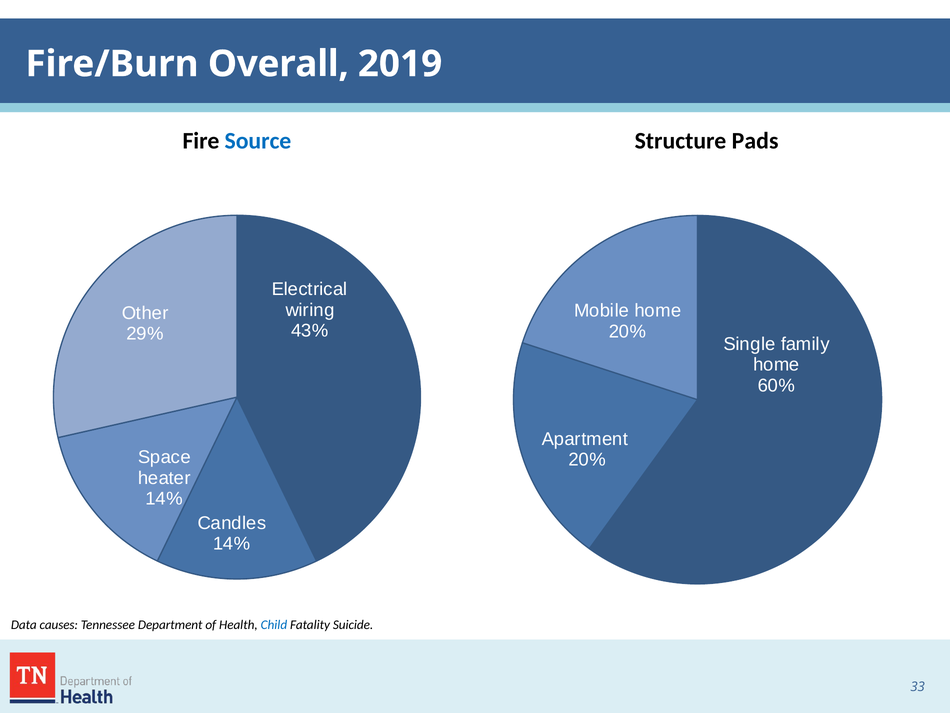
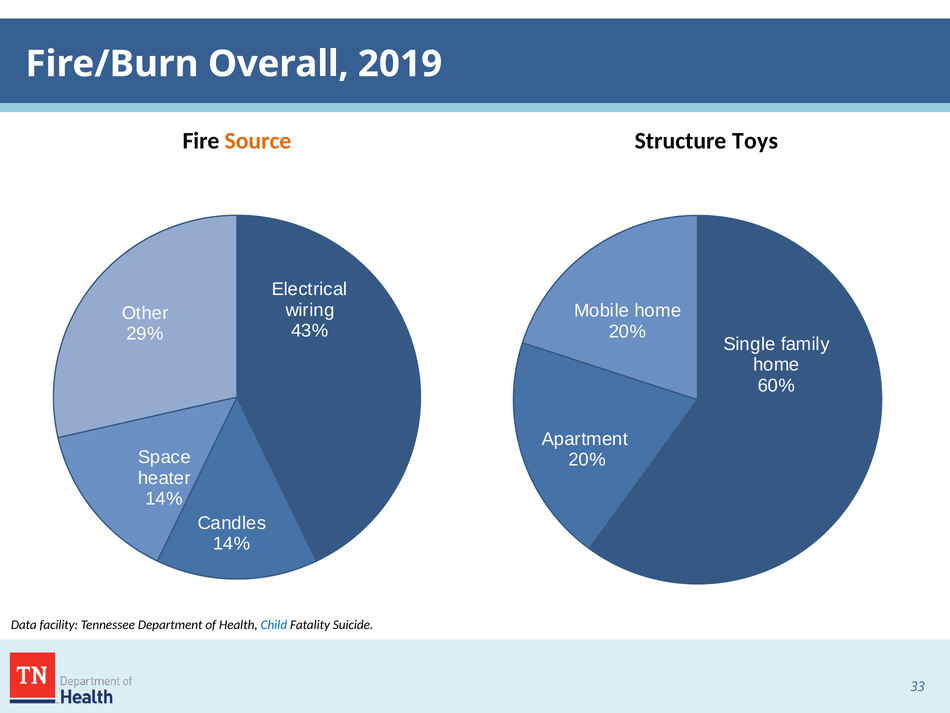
Source colour: blue -> orange
Pads: Pads -> Toys
causes: causes -> facility
